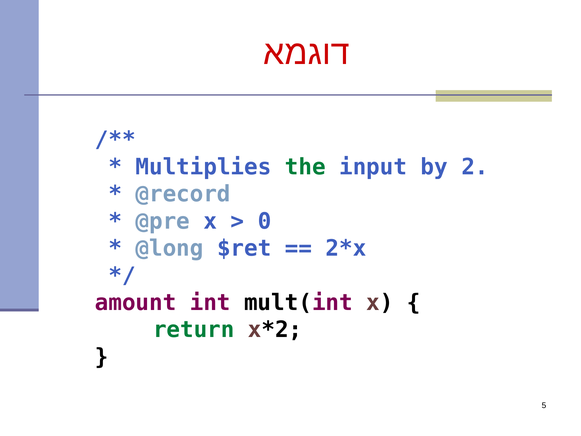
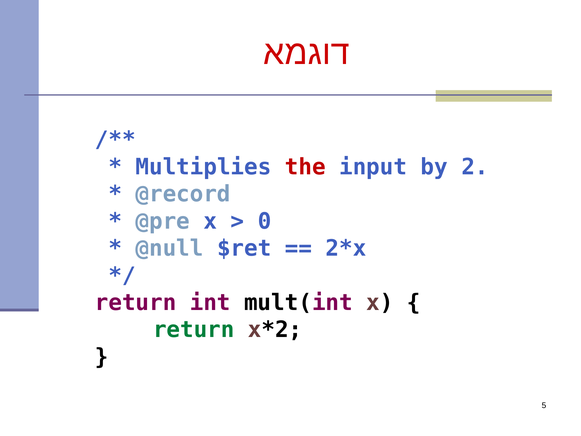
the colour: green -> red
@long: @long -> @null
amount at (136, 303): amount -> return
